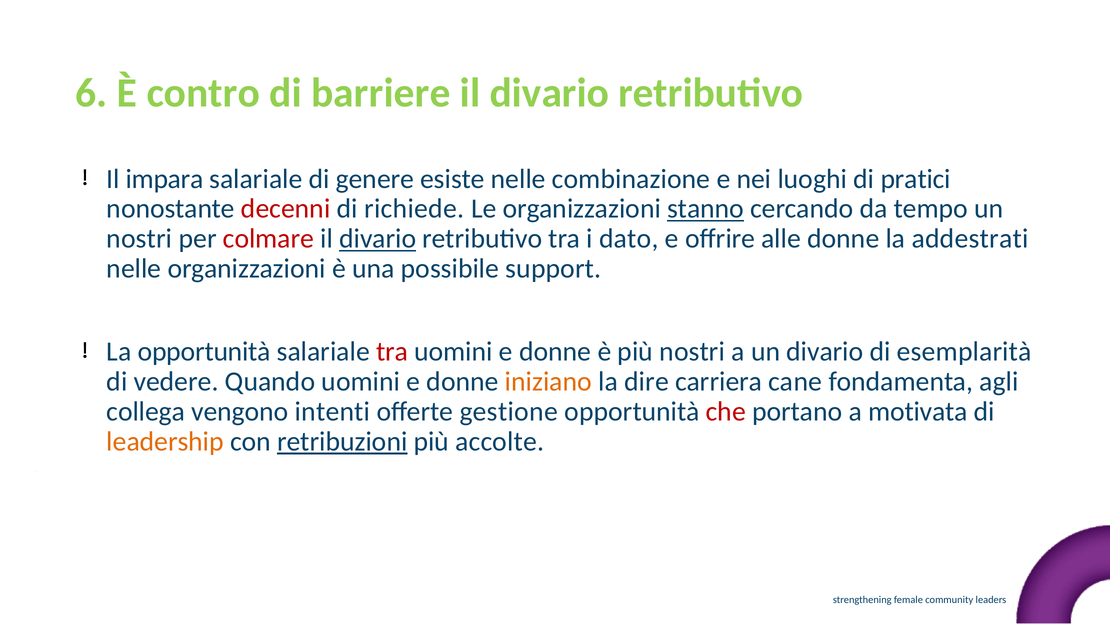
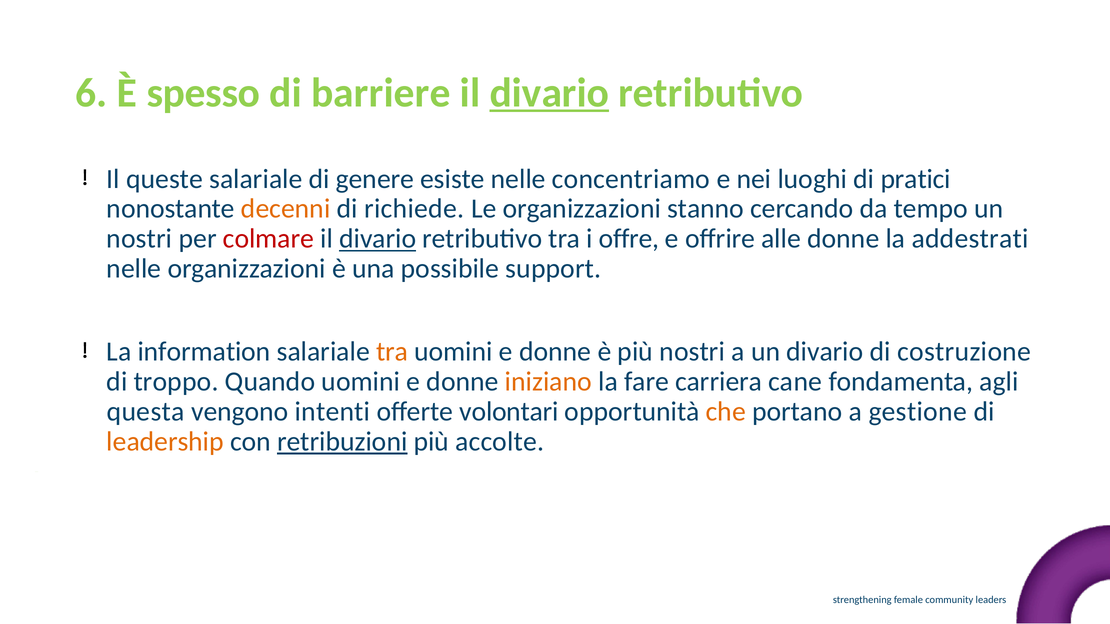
contro: contro -> spesso
divario at (549, 93) underline: none -> present
impara: impara -> queste
combinazione: combinazione -> concentriamo
decenni colour: red -> orange
stanno underline: present -> none
dato: dato -> offre
La opportunità: opportunità -> information
tra at (392, 352) colour: red -> orange
esemplarità: esemplarità -> costruzione
vedere: vedere -> troppo
dire: dire -> fare
collega: collega -> questa
gestione: gestione -> volontari
che colour: red -> orange
motivata: motivata -> gestione
